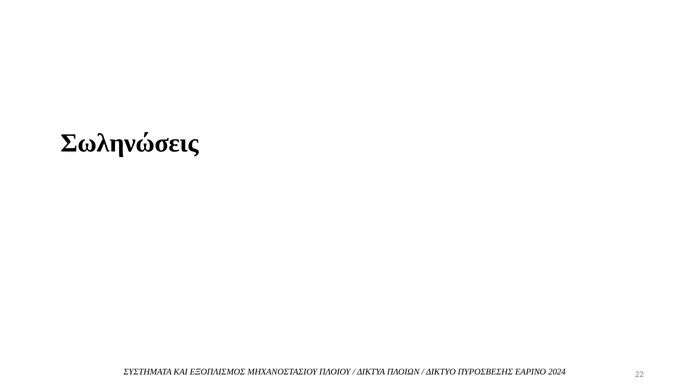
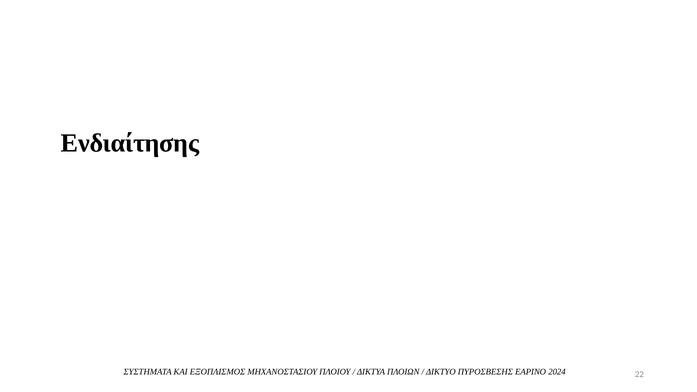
Σωληνώσεις: Σωληνώσεις -> Ενδιαίτησης
